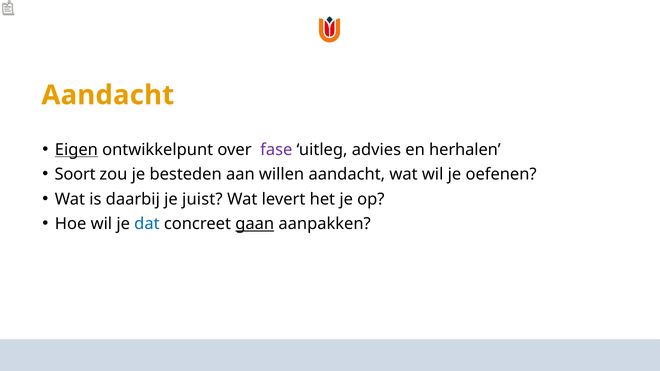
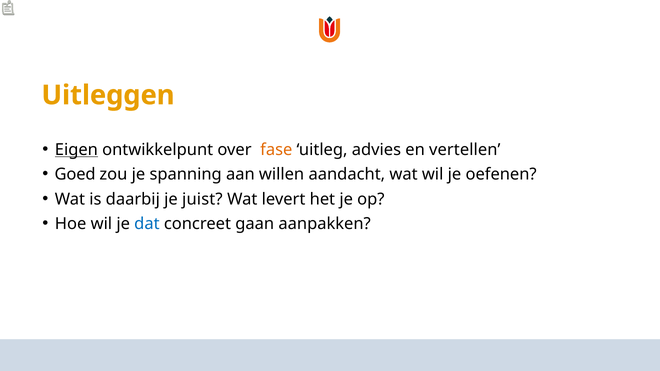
Aandacht at (108, 95): Aandacht -> Uitleggen
fase colour: purple -> orange
herhalen: herhalen -> vertellen
Soort: Soort -> Goed
besteden: besteden -> spanning
gaan underline: present -> none
